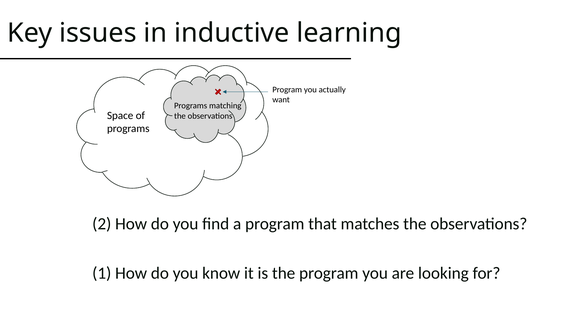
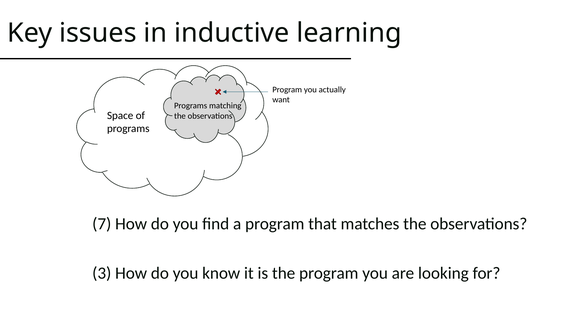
2: 2 -> 7
1: 1 -> 3
